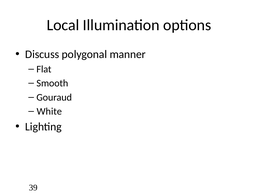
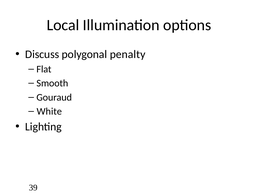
manner: manner -> penalty
